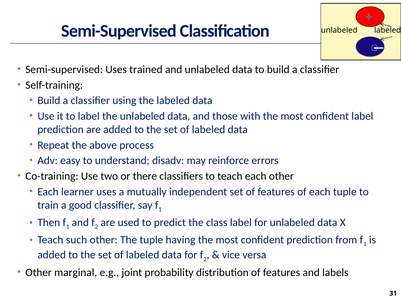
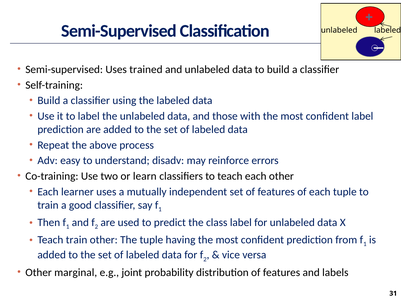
there: there -> learn
Teach such: such -> train
